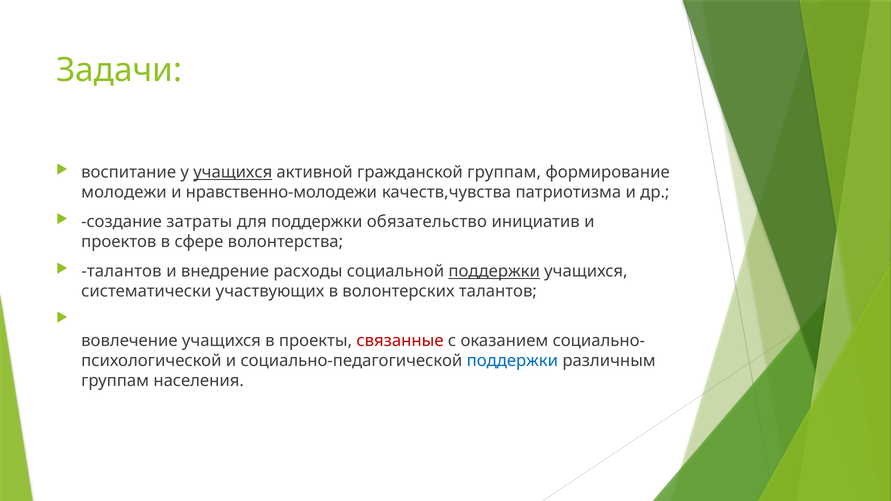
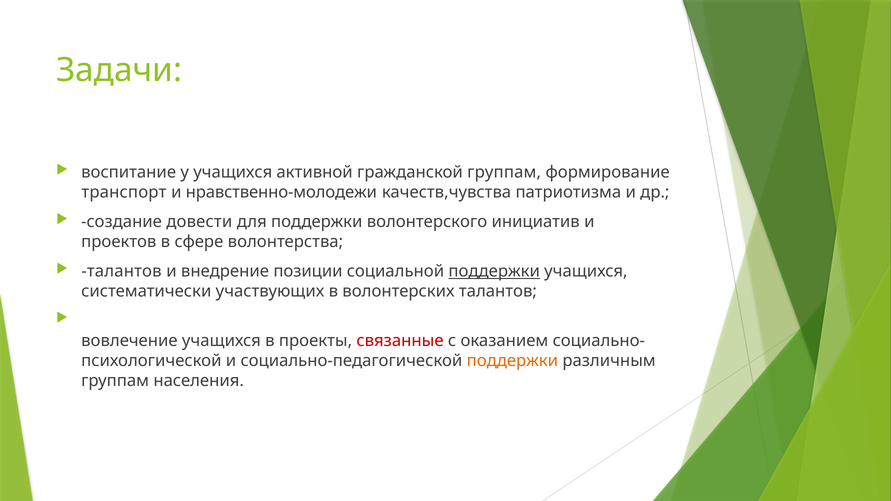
учащихся at (233, 172) underline: present -> none
молодежи: молодежи -> транспорт
затраты: затраты -> довести
обязательство: обязательство -> волонтерского
расходы: расходы -> позиции
поддержки at (512, 361) colour: blue -> orange
